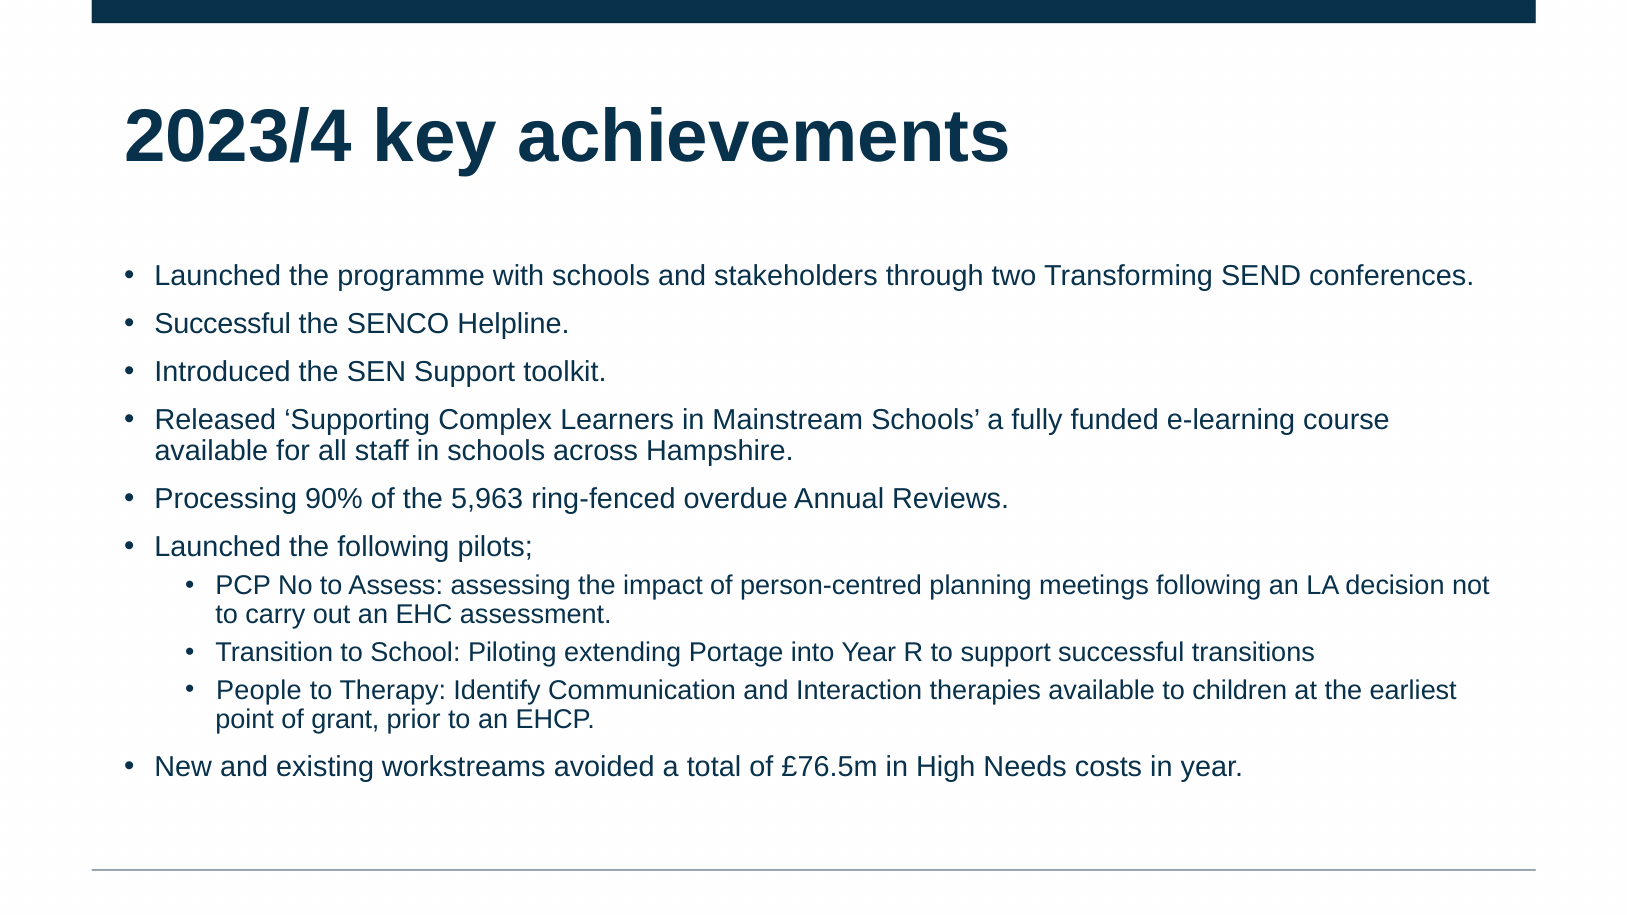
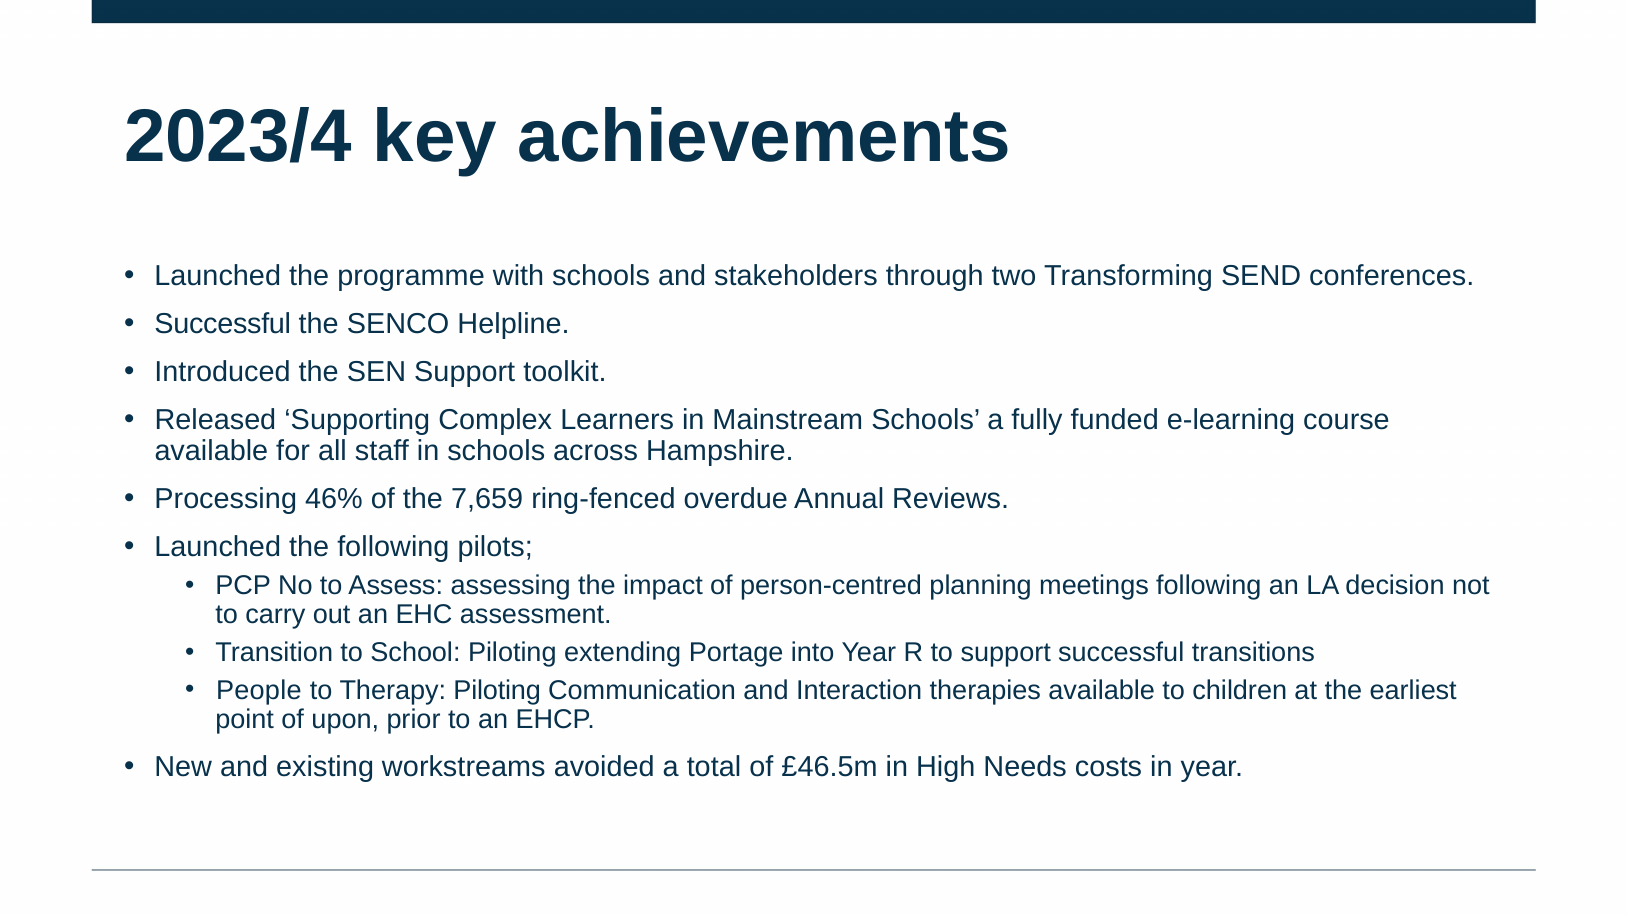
90%: 90% -> 46%
5,963: 5,963 -> 7,659
Therapy Identify: Identify -> Piloting
grant: grant -> upon
£76.5m: £76.5m -> £46.5m
